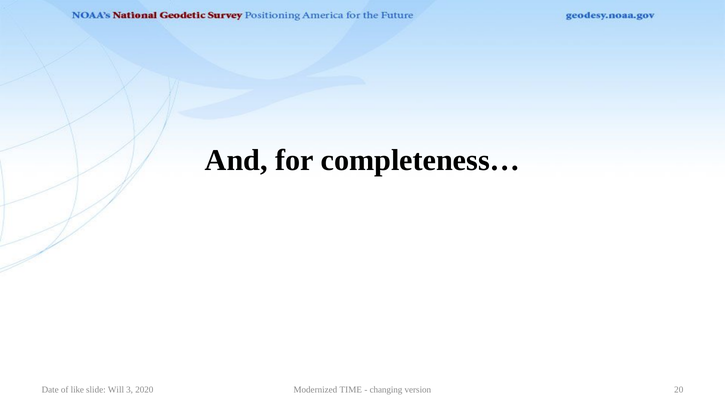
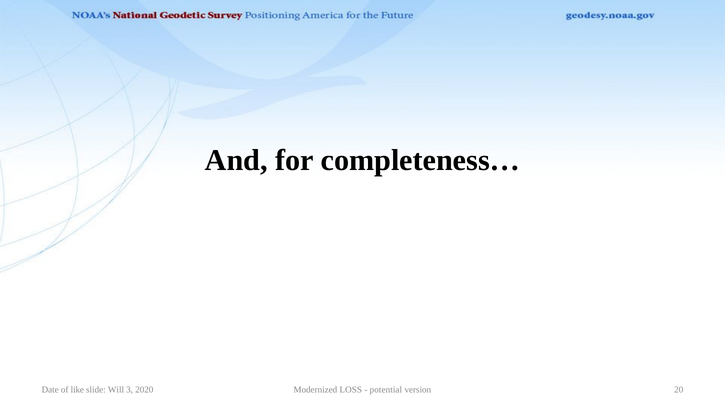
TIME: TIME -> LOSS
changing: changing -> potential
